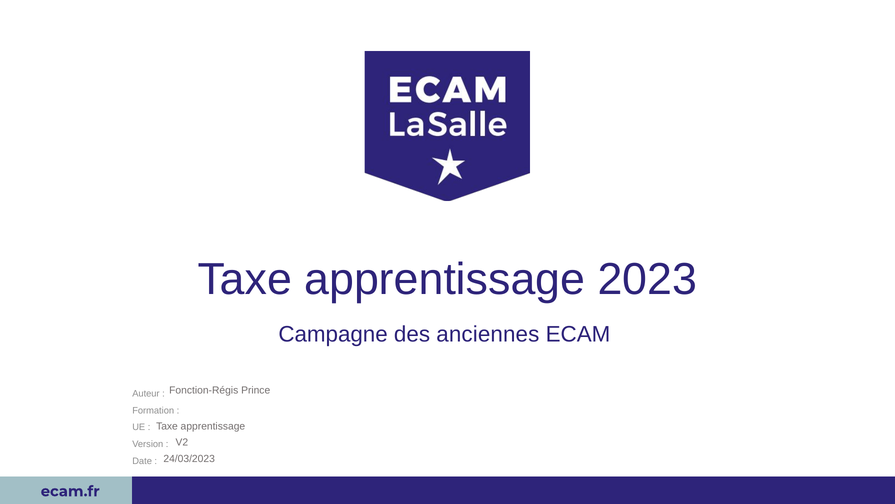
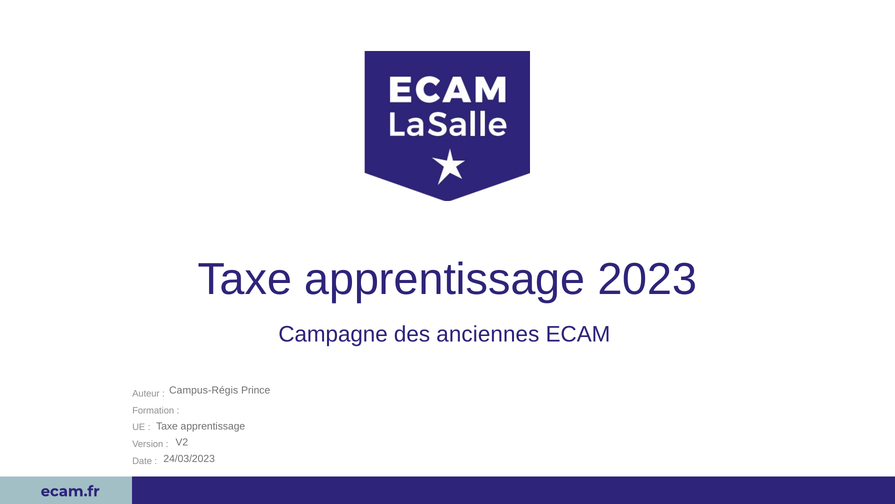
Fonction-Régis: Fonction-Régis -> Campus-Régis
